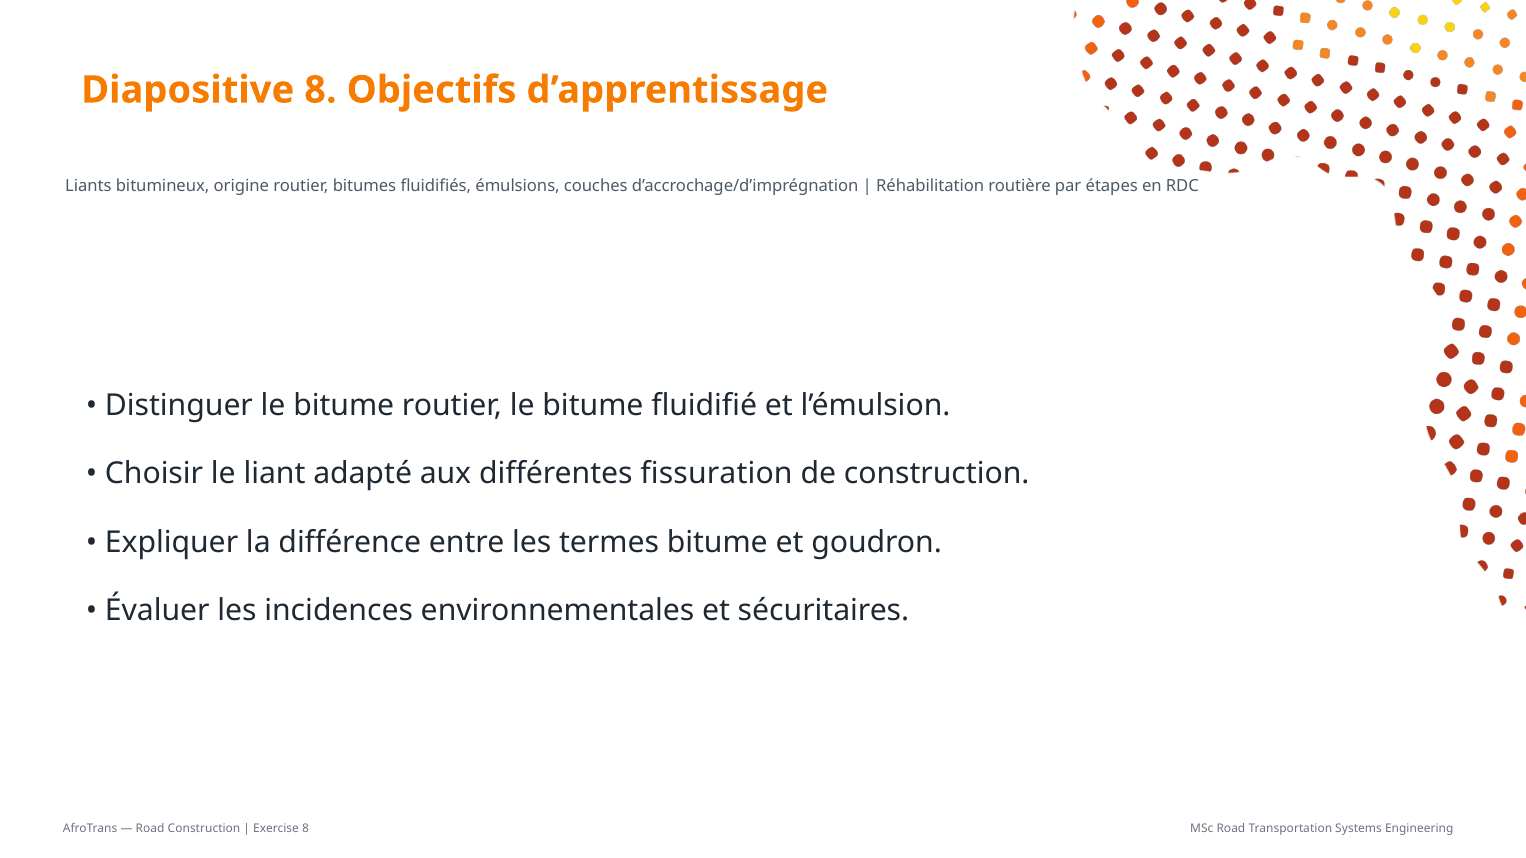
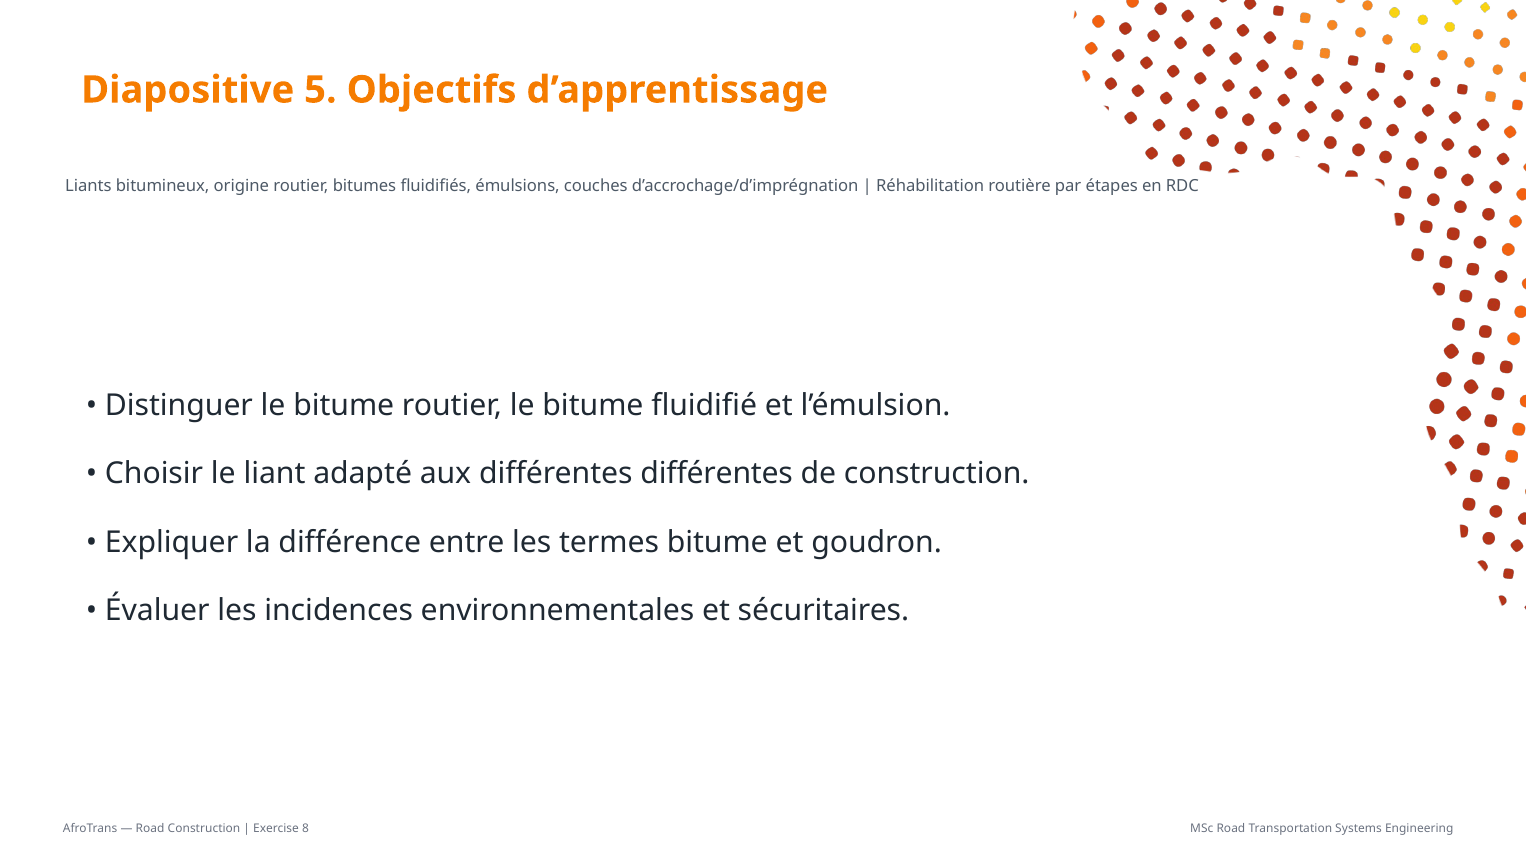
Diapositive 8: 8 -> 5
différentes fissuration: fissuration -> différentes
